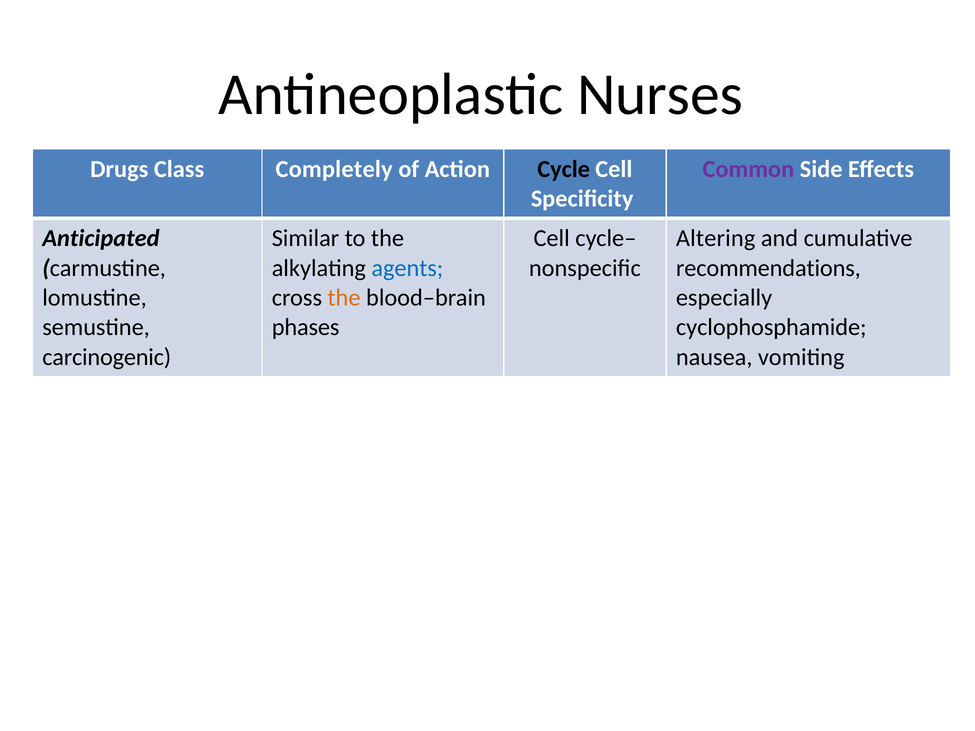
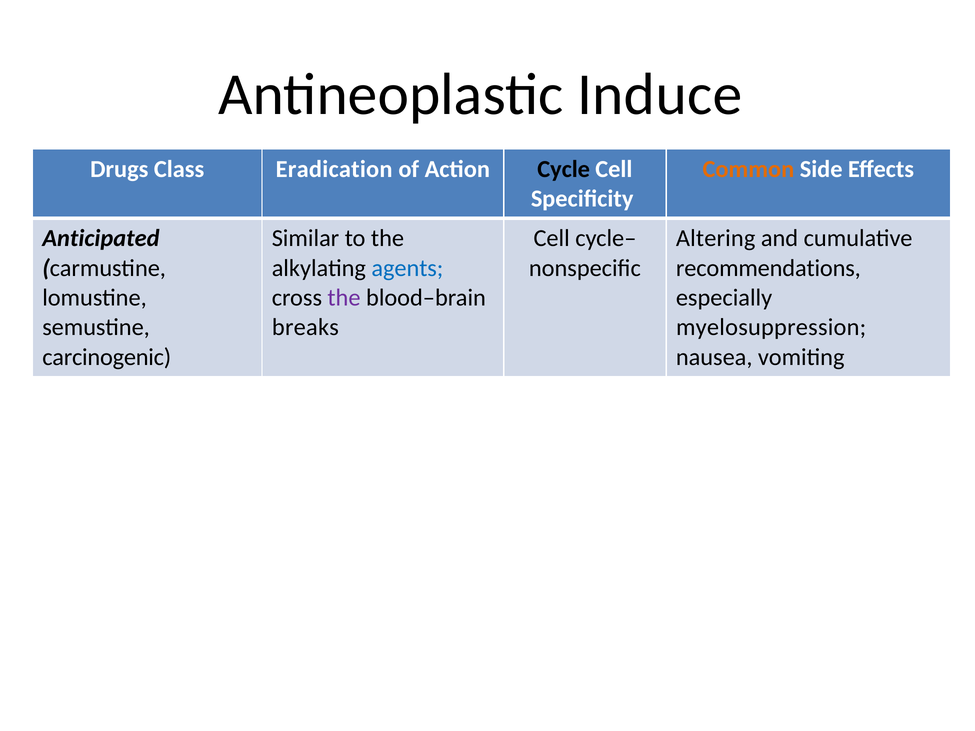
Nurses: Nurses -> Induce
Completely: Completely -> Eradication
Common colour: purple -> orange
the at (344, 298) colour: orange -> purple
phases: phases -> breaks
cyclophosphamide: cyclophosphamide -> myelosuppression
